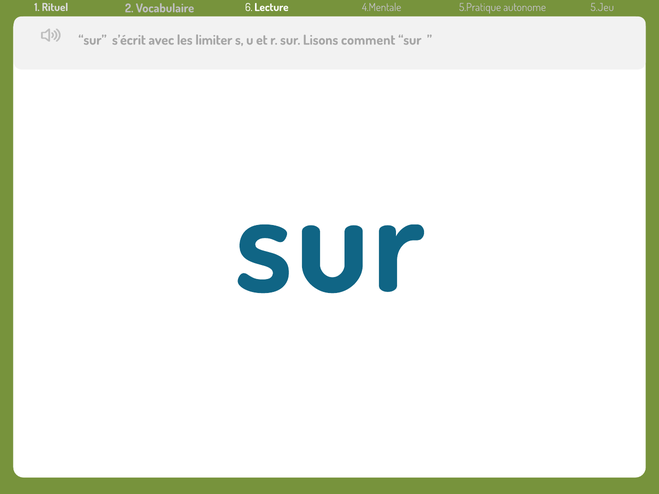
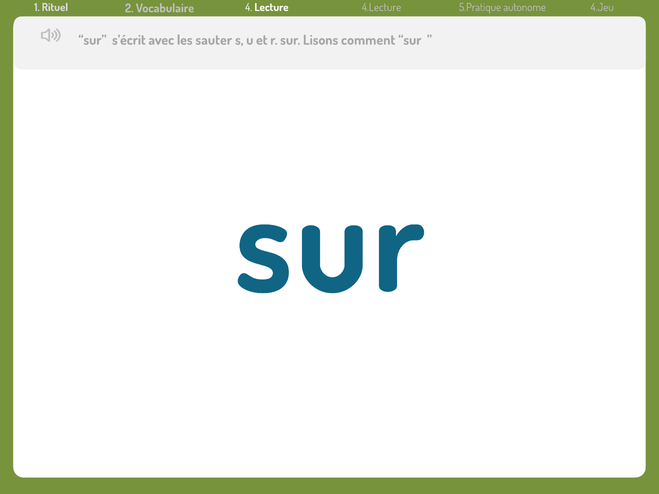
6: 6 -> 4
4.Mentale: 4.Mentale -> 4.Lecture
5.Jeu: 5.Jeu -> 4.Jeu
limiter: limiter -> sauter
